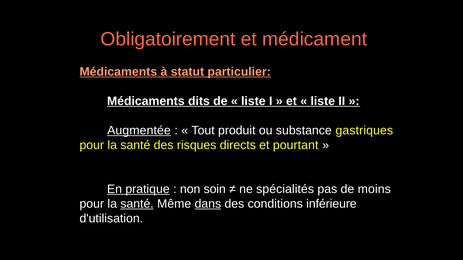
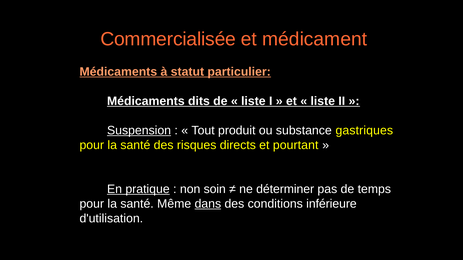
Obligatoirement: Obligatoirement -> Commercialisée
Augmentée: Augmentée -> Suspension
spécialités: spécialités -> déterminer
moins: moins -> temps
santé at (137, 204) underline: present -> none
